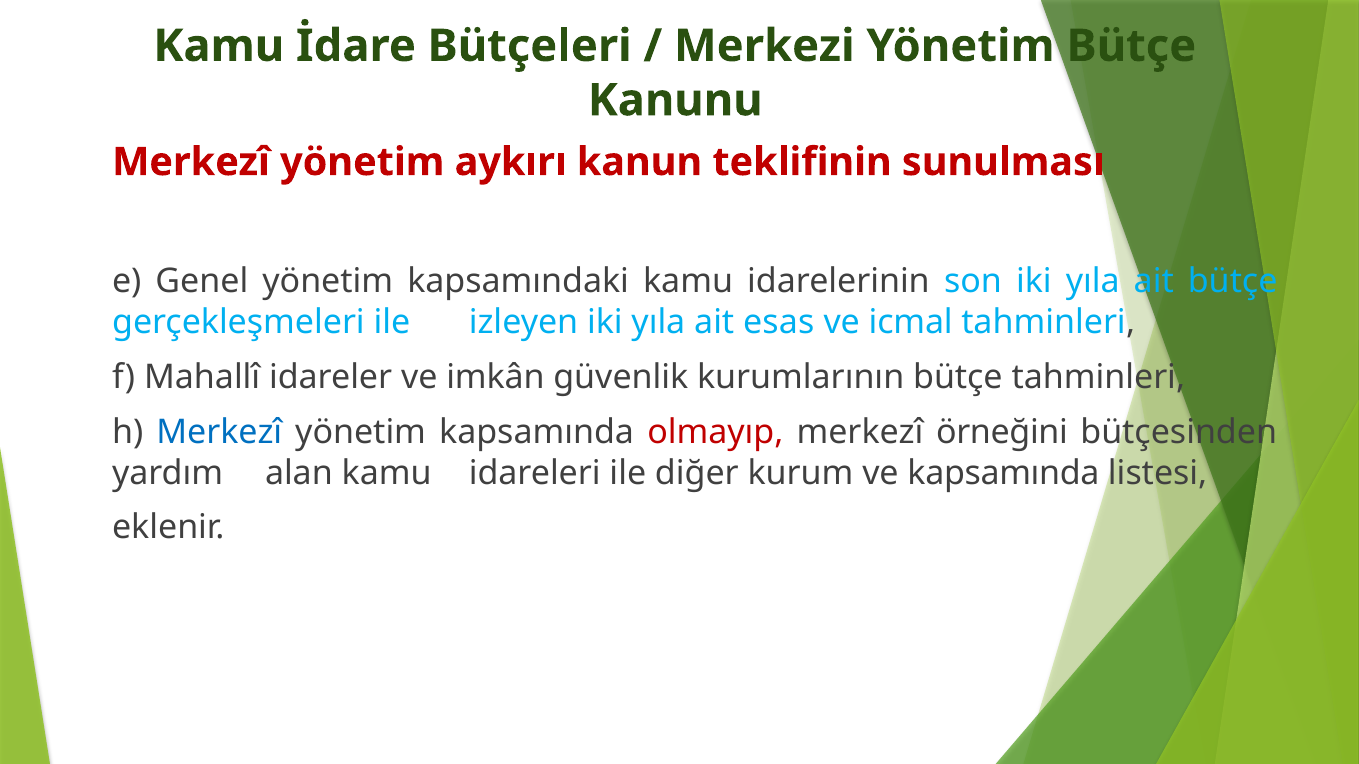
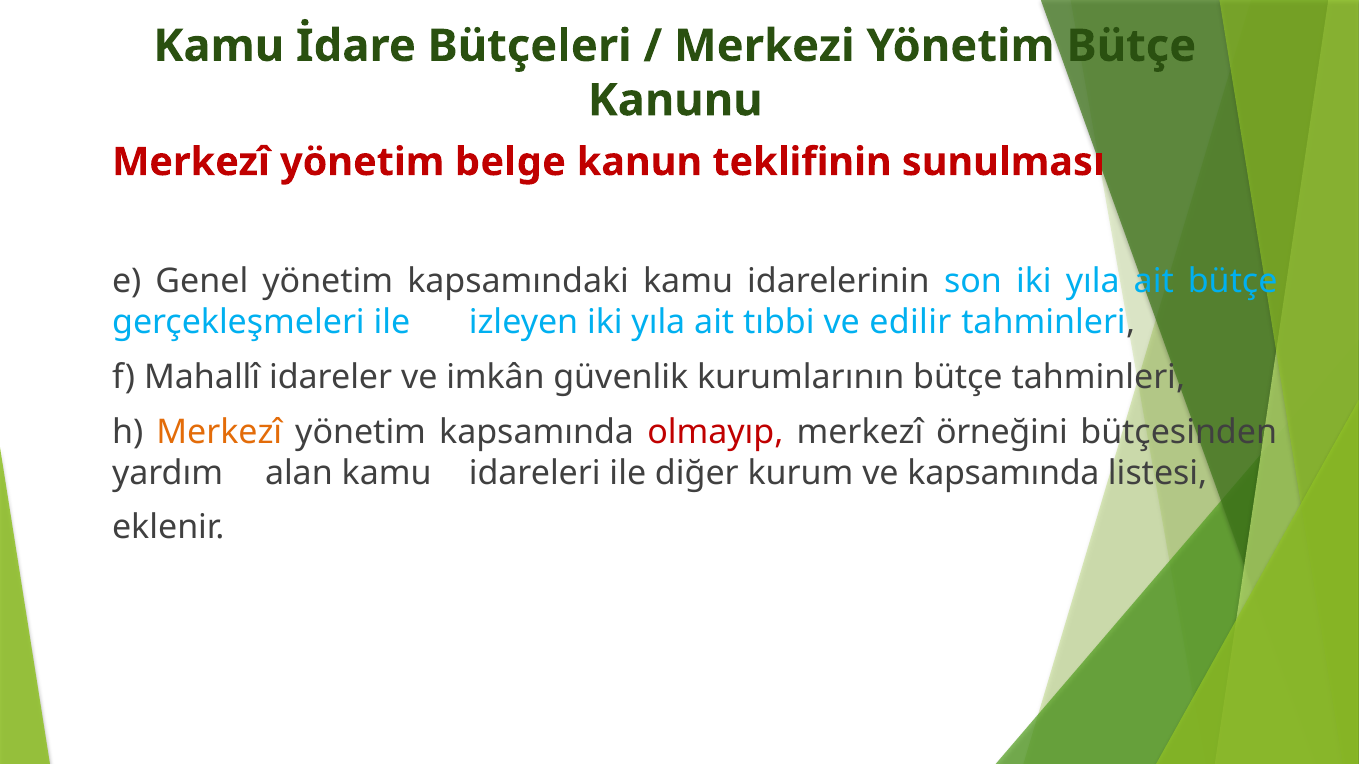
aykırı: aykırı -> belge
esas: esas -> tıbbi
icmal: icmal -> edilir
Merkezî at (219, 432) colour: blue -> orange
